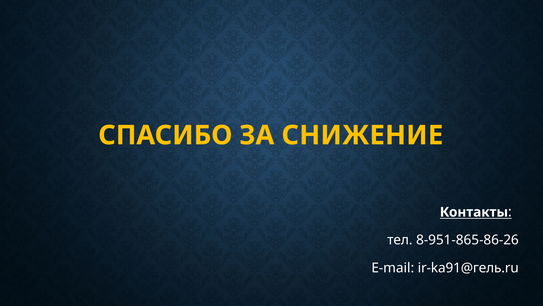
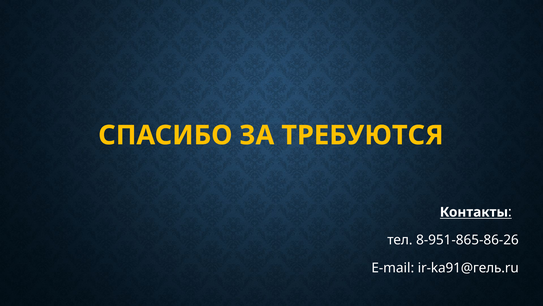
СНИЖЕНИЕ: СНИЖЕНИЕ -> ТРЕБУЮТСЯ
